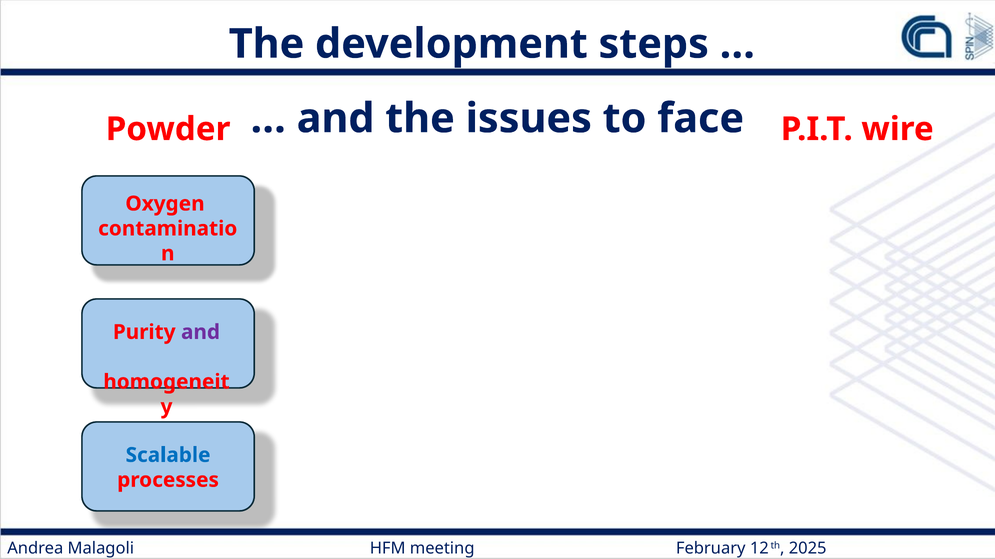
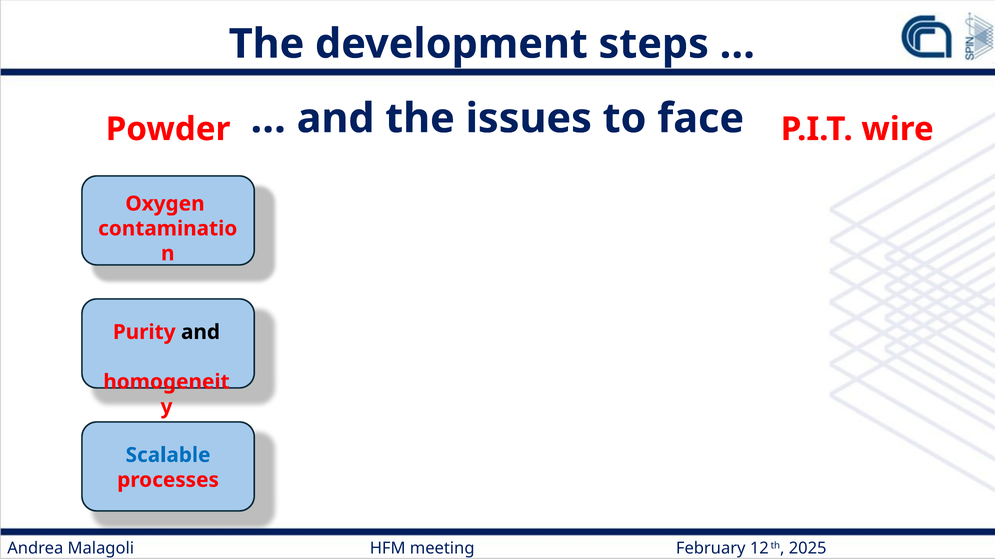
and at (201, 332) colour: purple -> black
